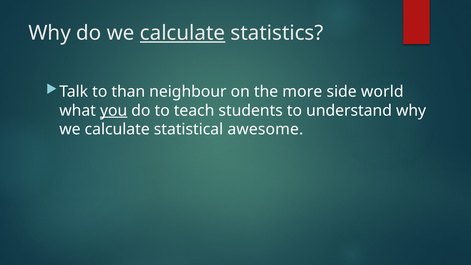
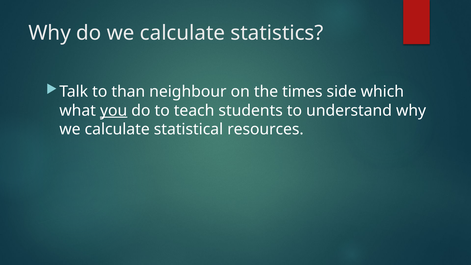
calculate at (183, 33) underline: present -> none
more: more -> times
world: world -> which
awesome: awesome -> resources
